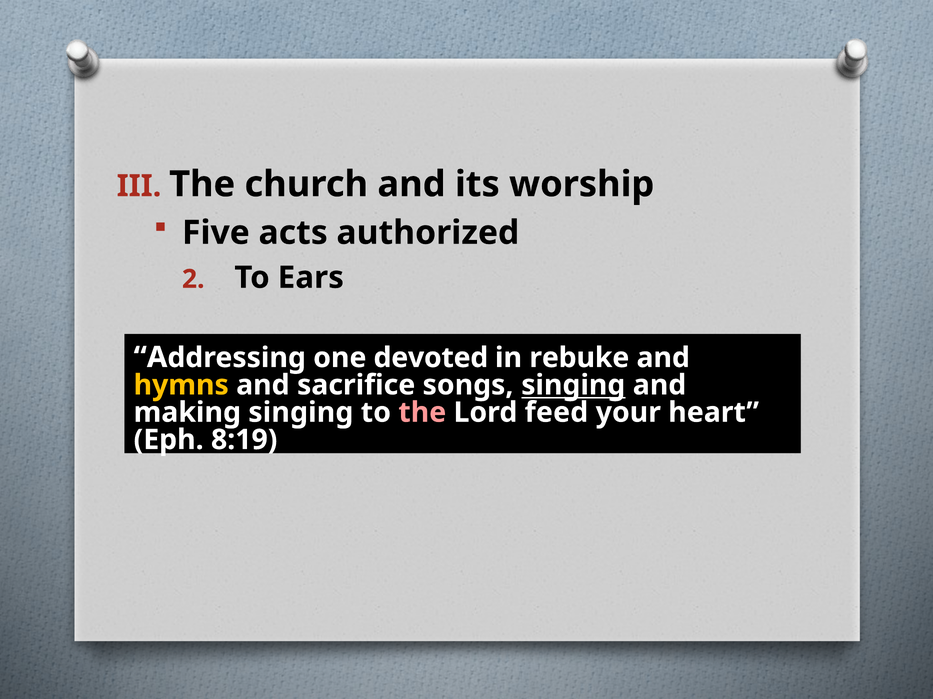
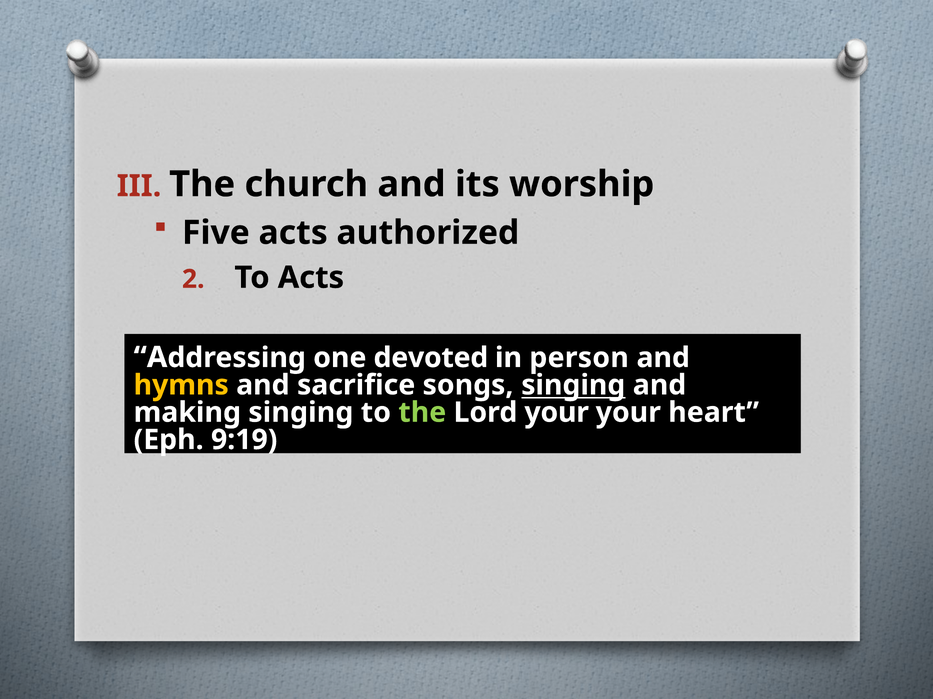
To Ears: Ears -> Acts
rebuke: rebuke -> person
the at (422, 413) colour: pink -> light green
Lord feed: feed -> your
8:19: 8:19 -> 9:19
